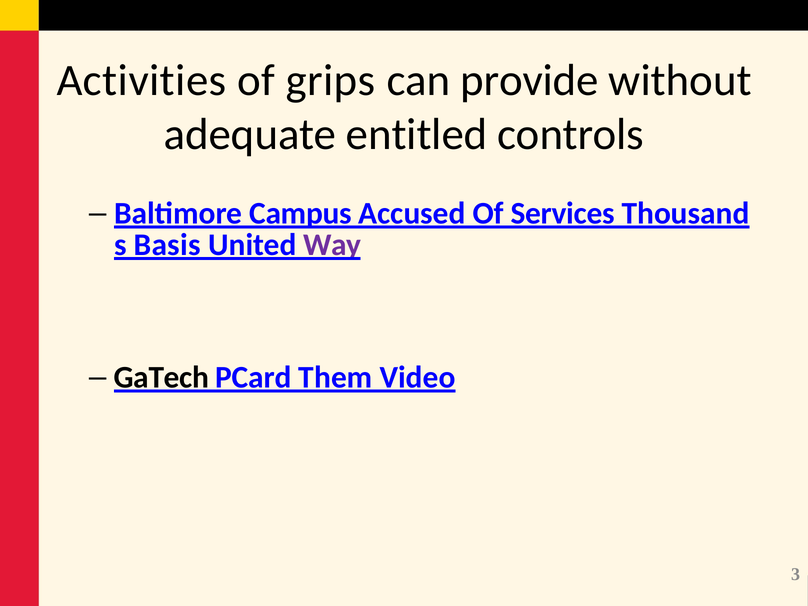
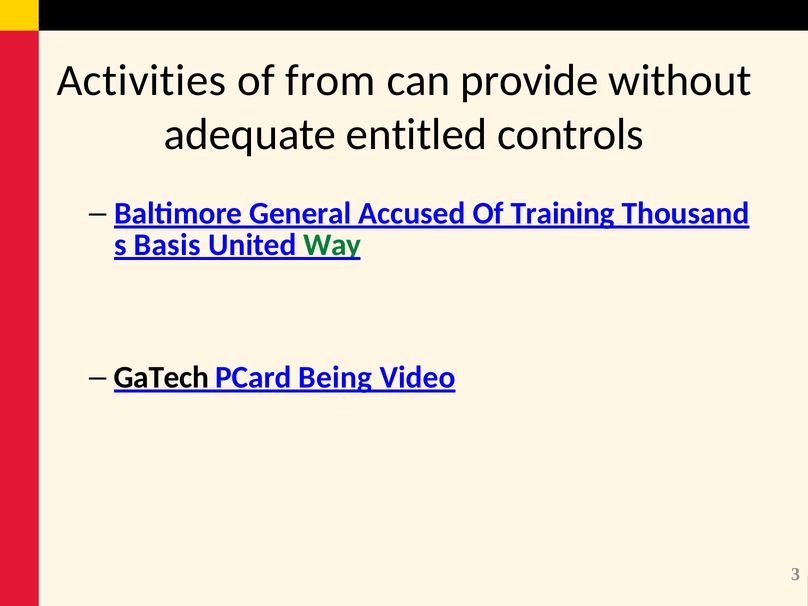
grips: grips -> from
Campus: Campus -> General
Services: Services -> Training
Way colour: purple -> green
Them: Them -> Being
